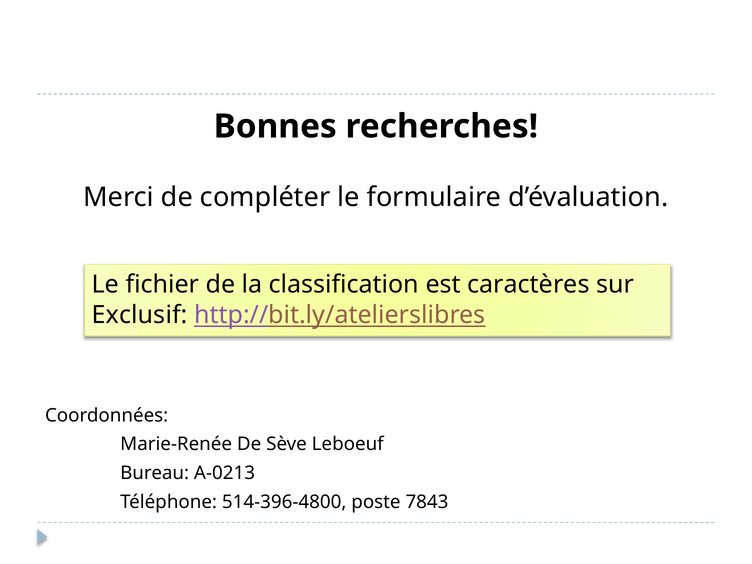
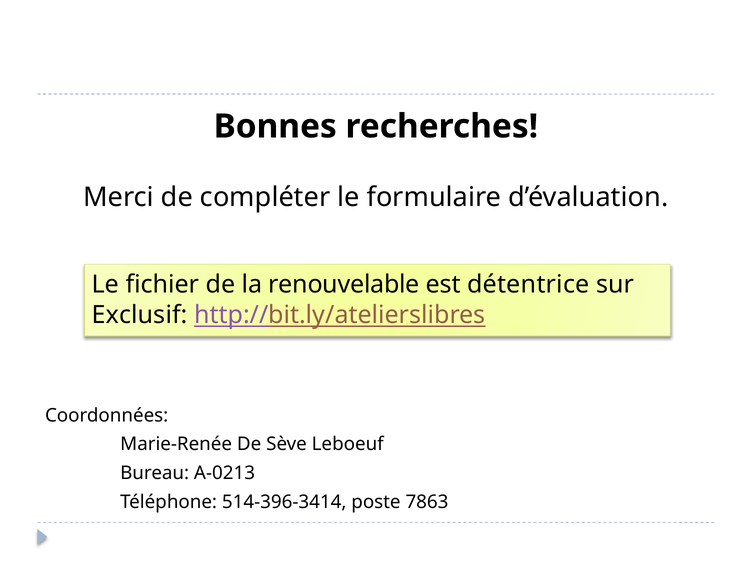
classification: classification -> renouvelable
caractères: caractères -> détentrice
514-396-4800: 514-396-4800 -> 514-396-3414
7843: 7843 -> 7863
